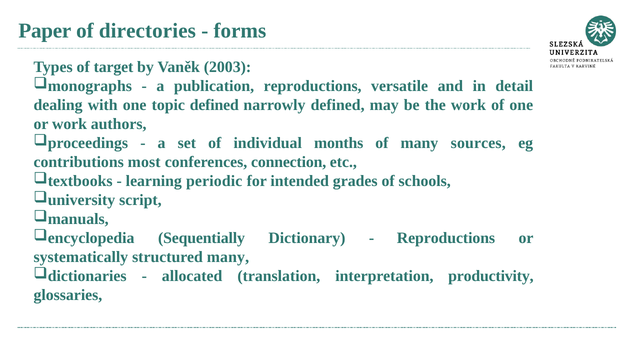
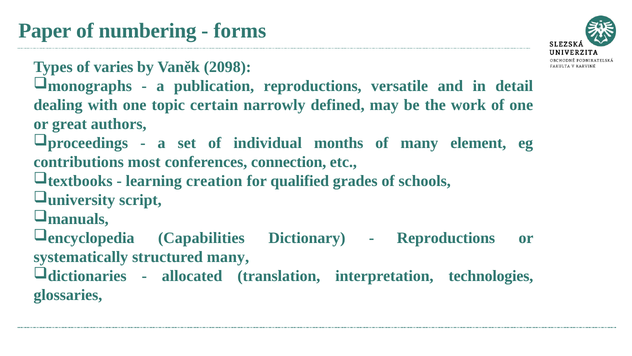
directories: directories -> numbering
target: target -> varies
2003: 2003 -> 2098
topic defined: defined -> certain
or work: work -> great
sources: sources -> element
periodic: periodic -> creation
intended: intended -> qualified
Sequentially: Sequentially -> Capabilities
productivity: productivity -> technologies
